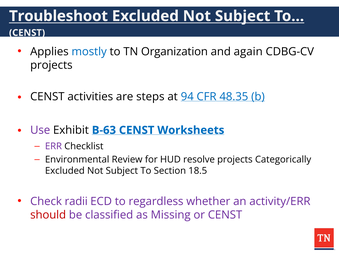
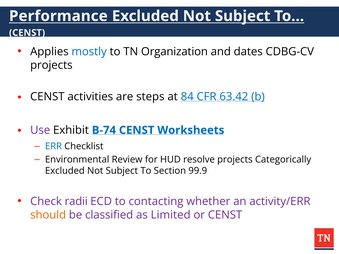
Troubleshoot: Troubleshoot -> Performance
again: again -> dates
94: 94 -> 84
48.35: 48.35 -> 63.42
B-63: B-63 -> B-74
ERR colour: purple -> blue
18.5: 18.5 -> 99.9
regardless: regardless -> contacting
should colour: red -> orange
Missing: Missing -> Limited
